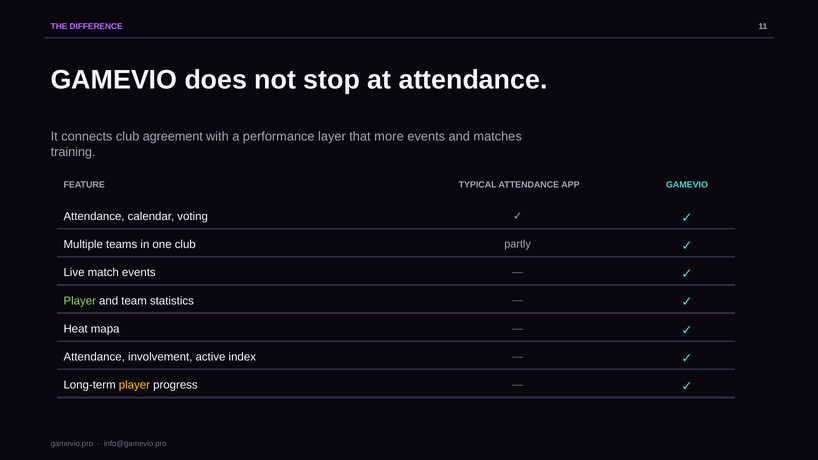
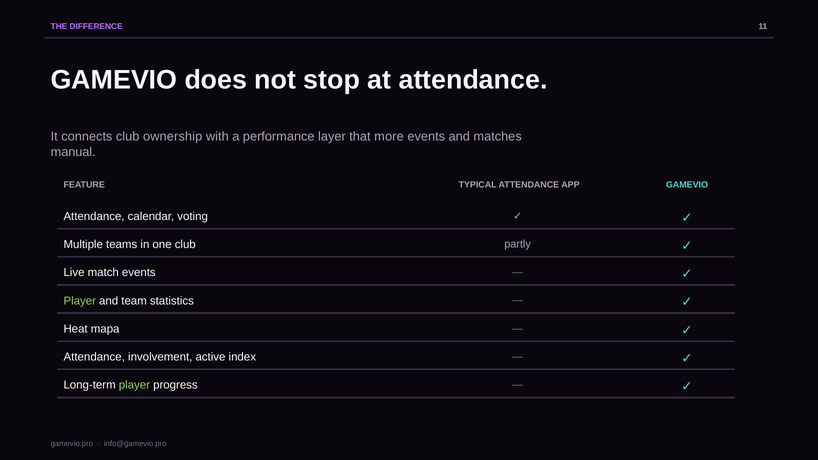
agreement: agreement -> ownership
training: training -> manual
player at (134, 385) colour: yellow -> light green
